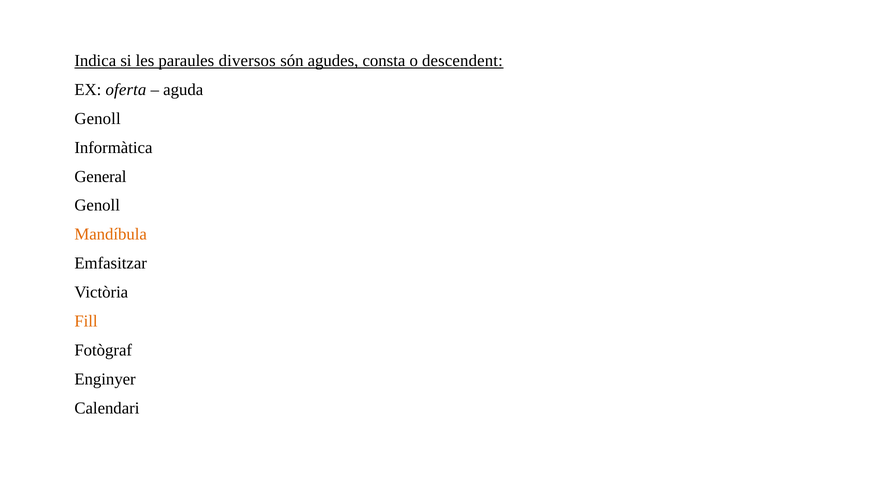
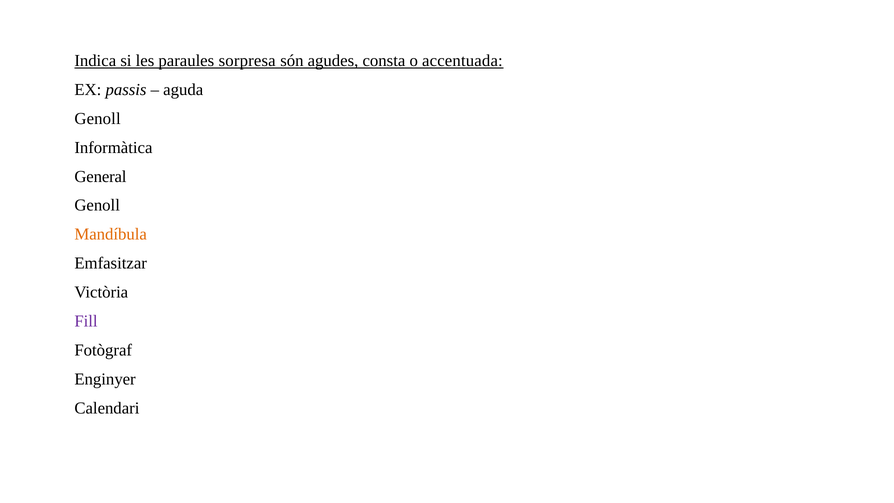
diversos: diversos -> sorpresa
descendent: descendent -> accentuada
oferta: oferta -> passis
Fill colour: orange -> purple
